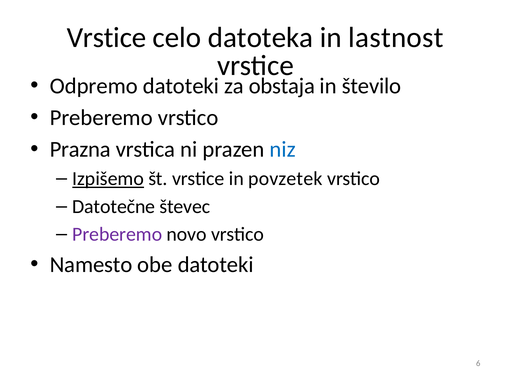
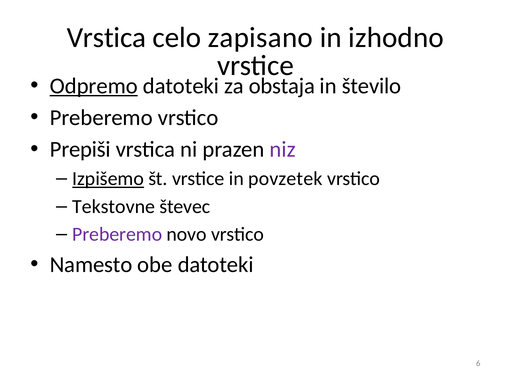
Vrstice at (106, 38): Vrstice -> Vrstica
datoteka: datoteka -> zapisano
lastnost: lastnost -> izhodno
Odpremo underline: none -> present
Prazna: Prazna -> Prepiši
niz colour: blue -> purple
Datotečne: Datotečne -> Tekstovne
